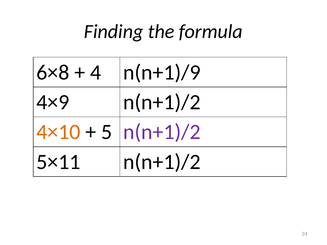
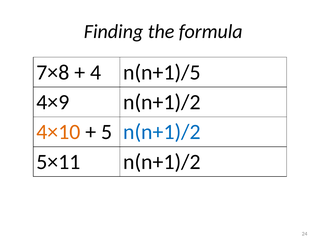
6×8: 6×8 -> 7×8
n(n+1)/9: n(n+1)/9 -> n(n+1)/5
n(n+1)/2 at (162, 132) colour: purple -> blue
